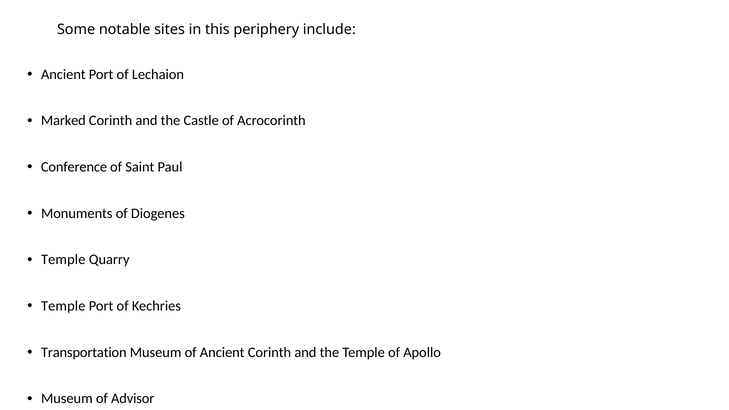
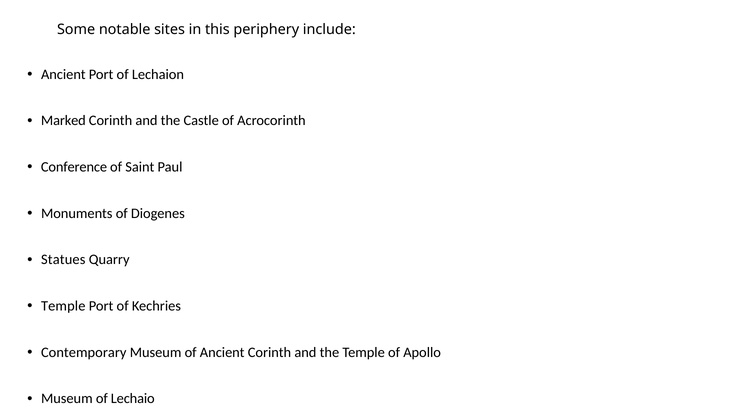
Temple at (63, 260): Temple -> Statues
Transportation: Transportation -> Contemporary
Advisor: Advisor -> Lechaio
